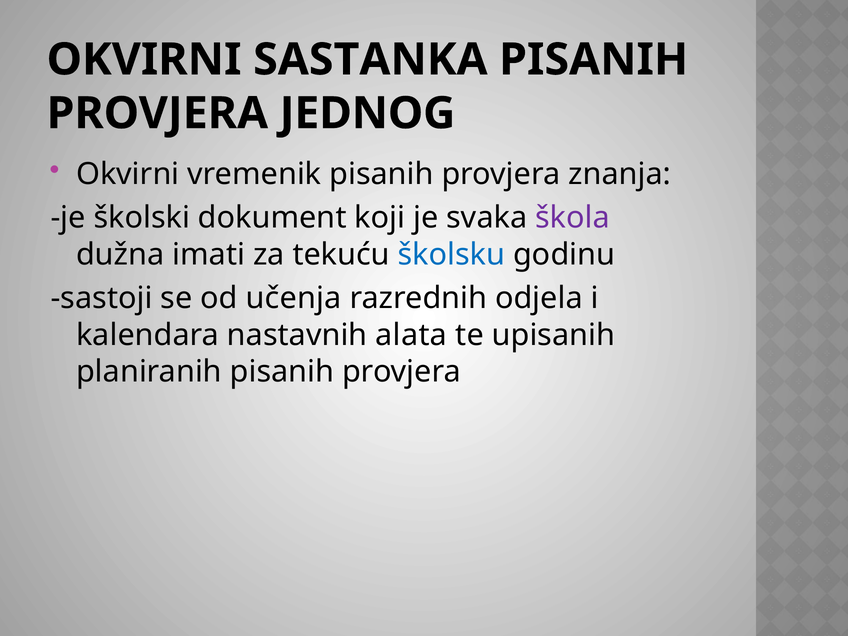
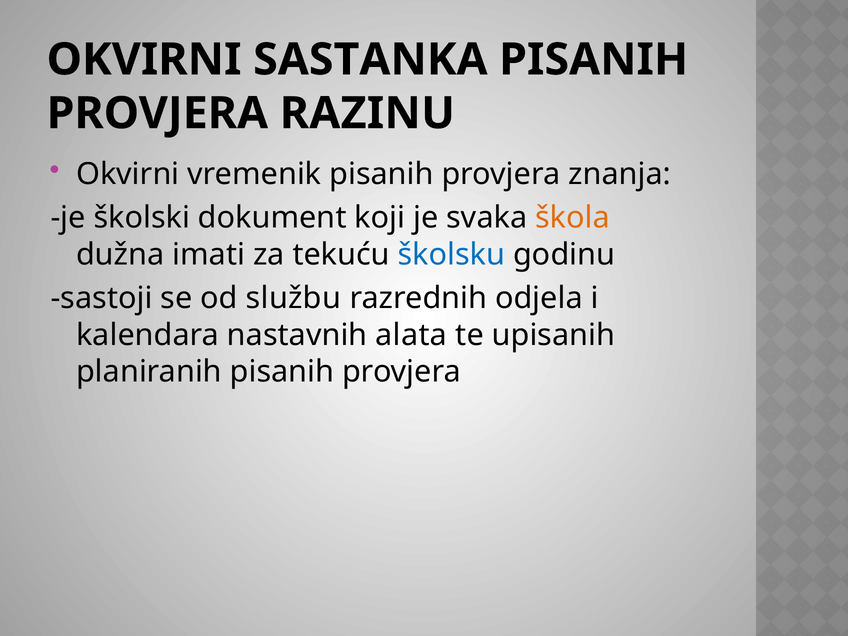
JEDNOG: JEDNOG -> RAZINU
škola colour: purple -> orange
učenja: učenja -> službu
